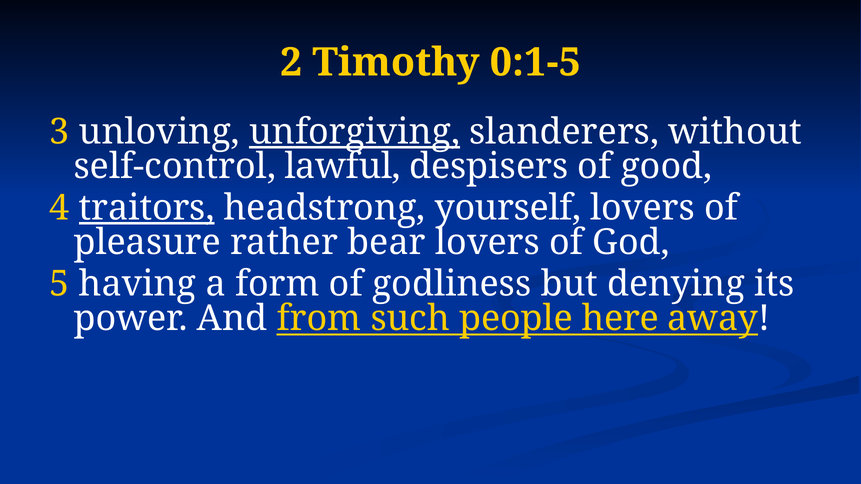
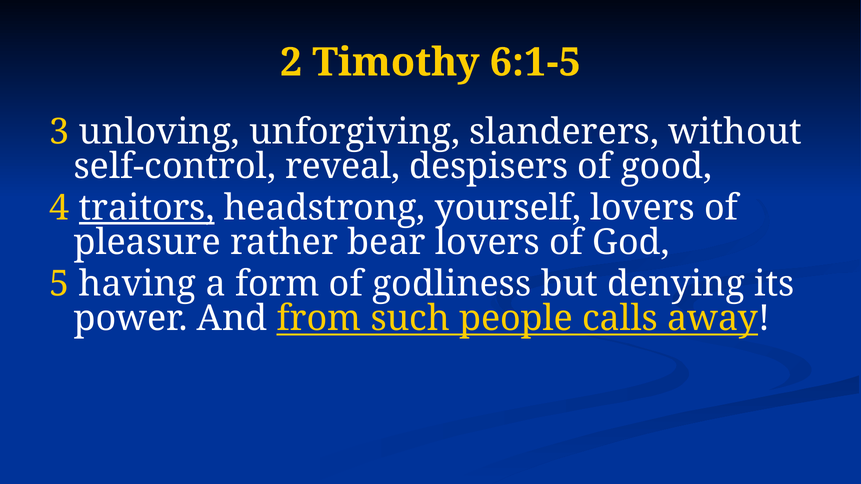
0:1-5: 0:1-5 -> 6:1-5
unforgiving underline: present -> none
lawful: lawful -> reveal
here: here -> calls
